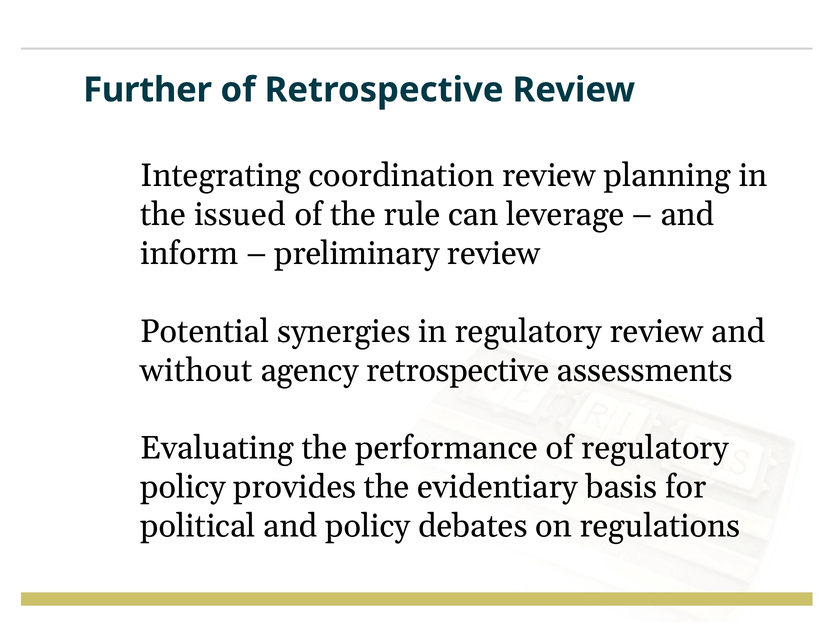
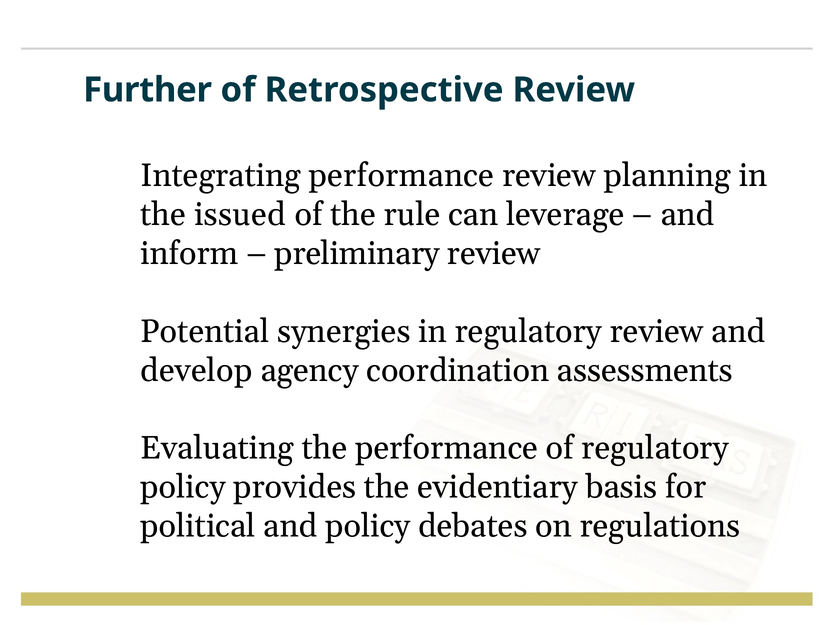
Integrating coordination: coordination -> performance
without: without -> develop
agency retrospective: retrospective -> coordination
